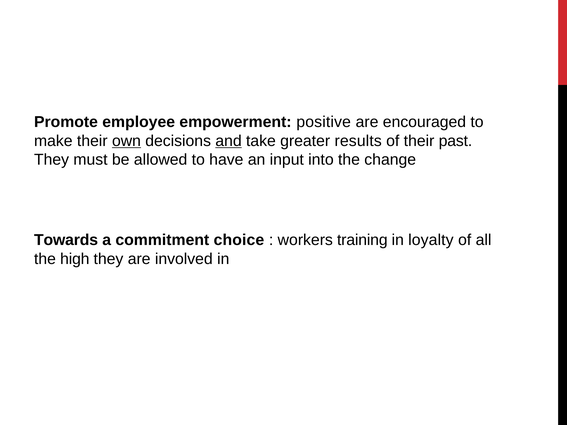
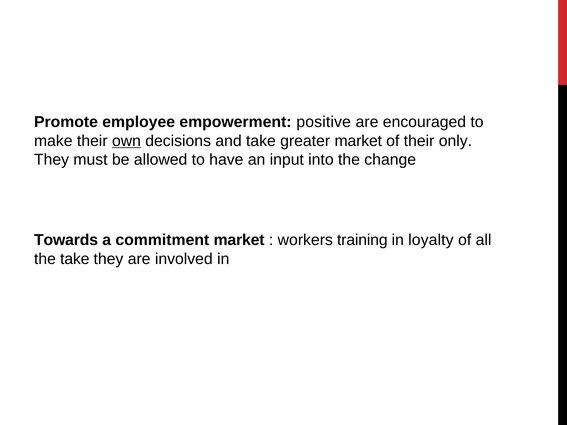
and underline: present -> none
greater results: results -> market
past: past -> only
commitment choice: choice -> market
the high: high -> take
